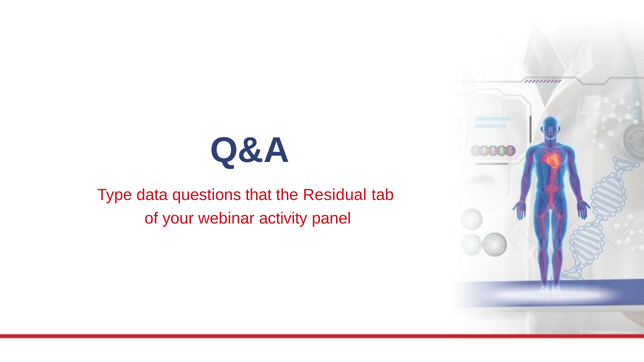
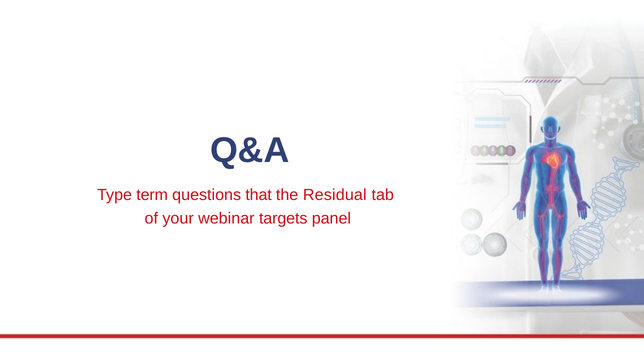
data: data -> term
activity: activity -> targets
